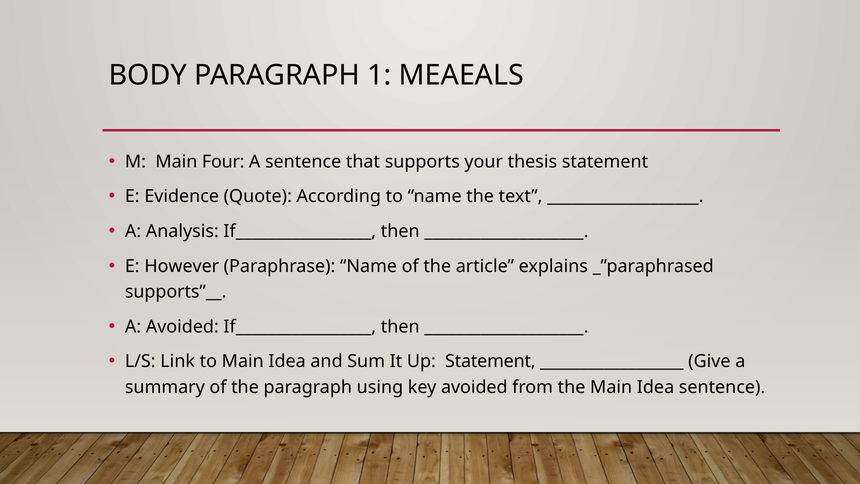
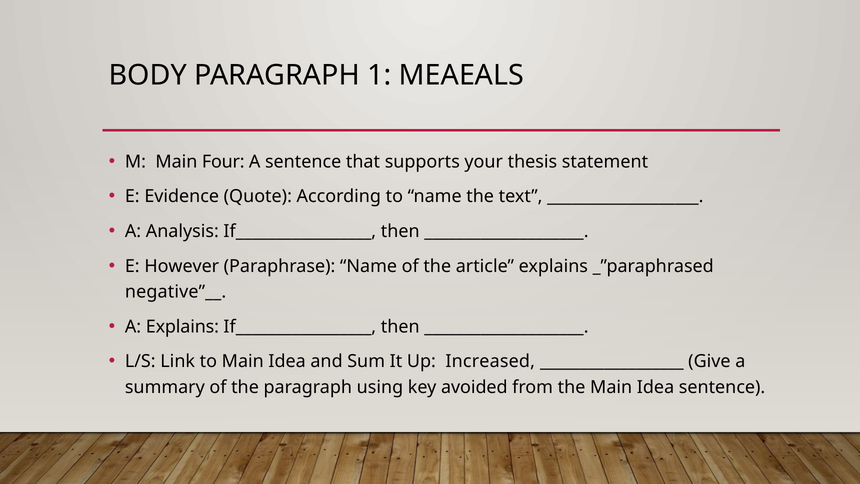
supports”__: supports”__ -> negative”__
A Avoided: Avoided -> Explains
Up Statement: Statement -> Increased
